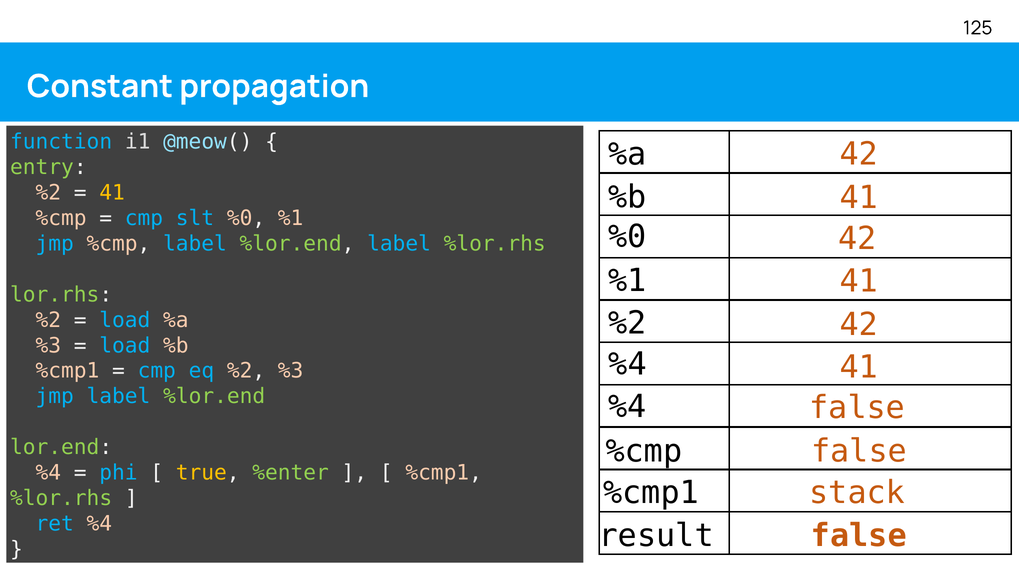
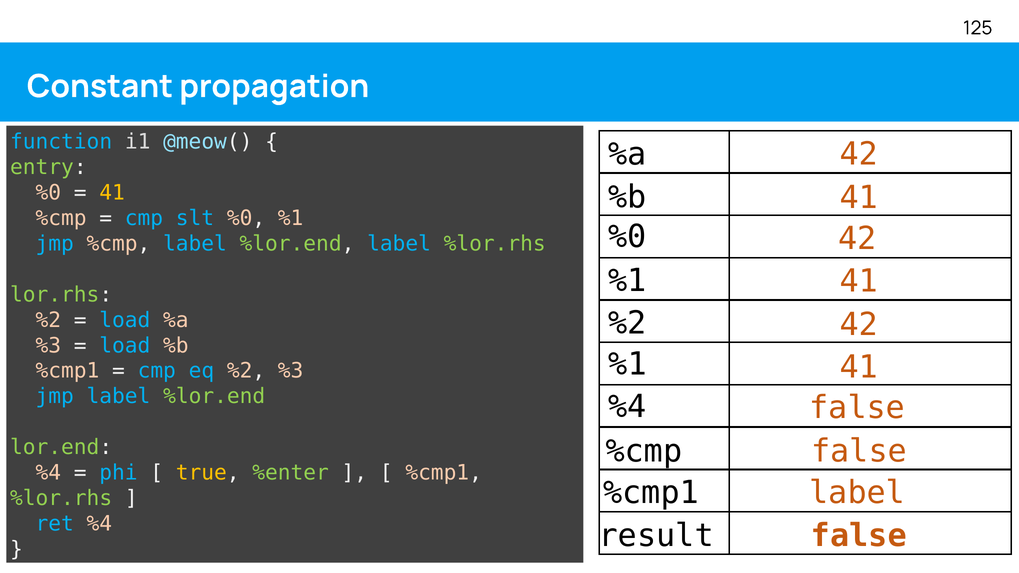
%2 at (48, 193): %2 -> %0
%4 at (628, 364): %4 -> %1
stack at (857, 493): stack -> label
